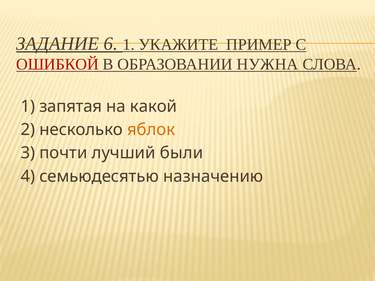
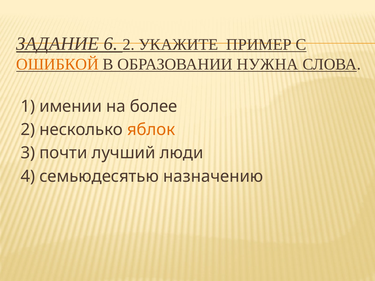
6 1: 1 -> 2
ОШИБКОЙ colour: red -> orange
запятая: запятая -> имении
какой: какой -> более
были: были -> люди
